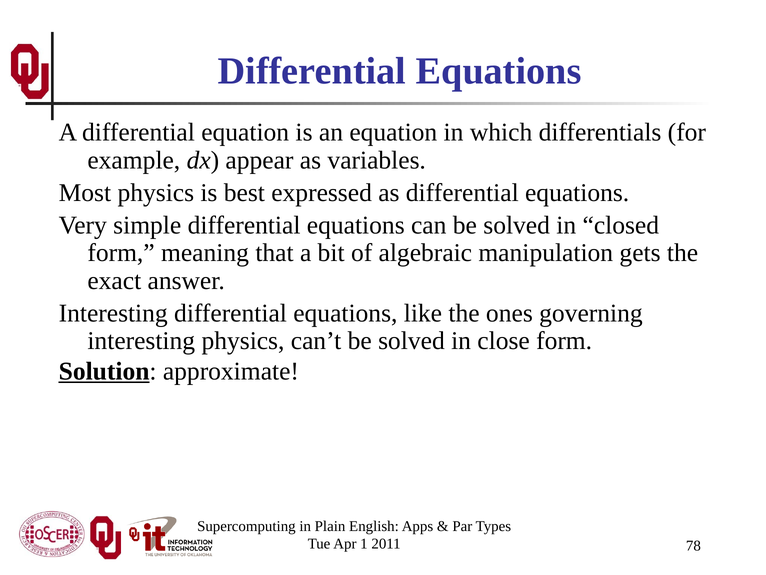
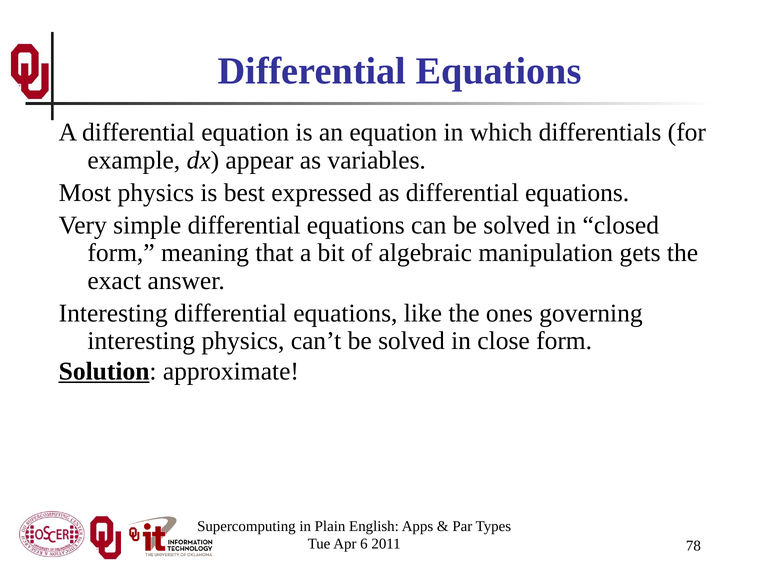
1: 1 -> 6
